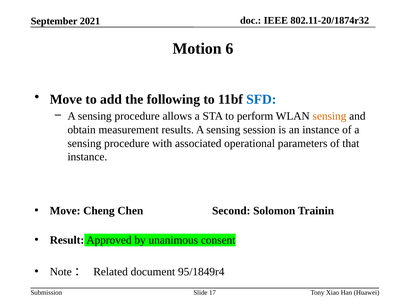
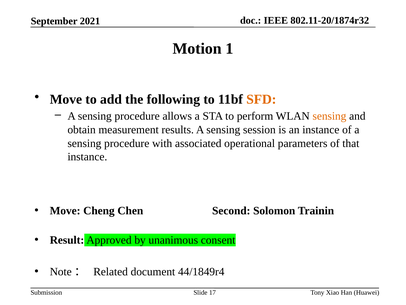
6: 6 -> 1
SFD colour: blue -> orange
95/1849r4: 95/1849r4 -> 44/1849r4
